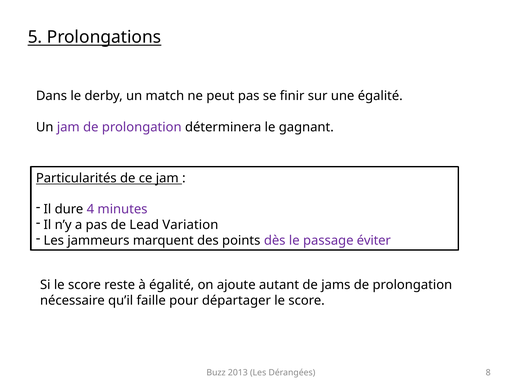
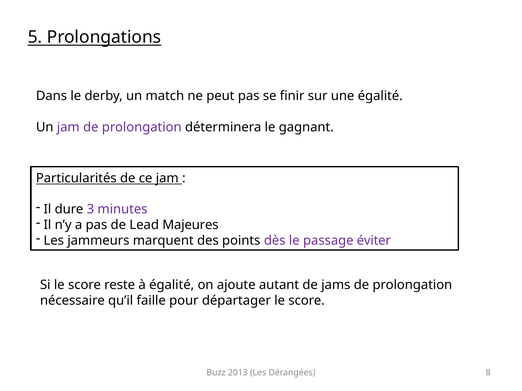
4: 4 -> 3
Variation: Variation -> Majeures
